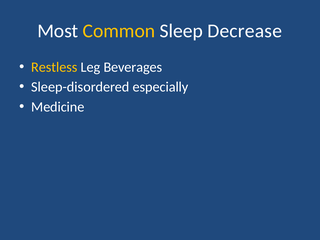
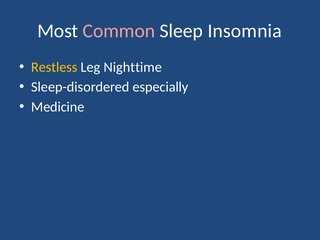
Common colour: yellow -> pink
Decrease: Decrease -> Insomnia
Beverages: Beverages -> Nighttime
